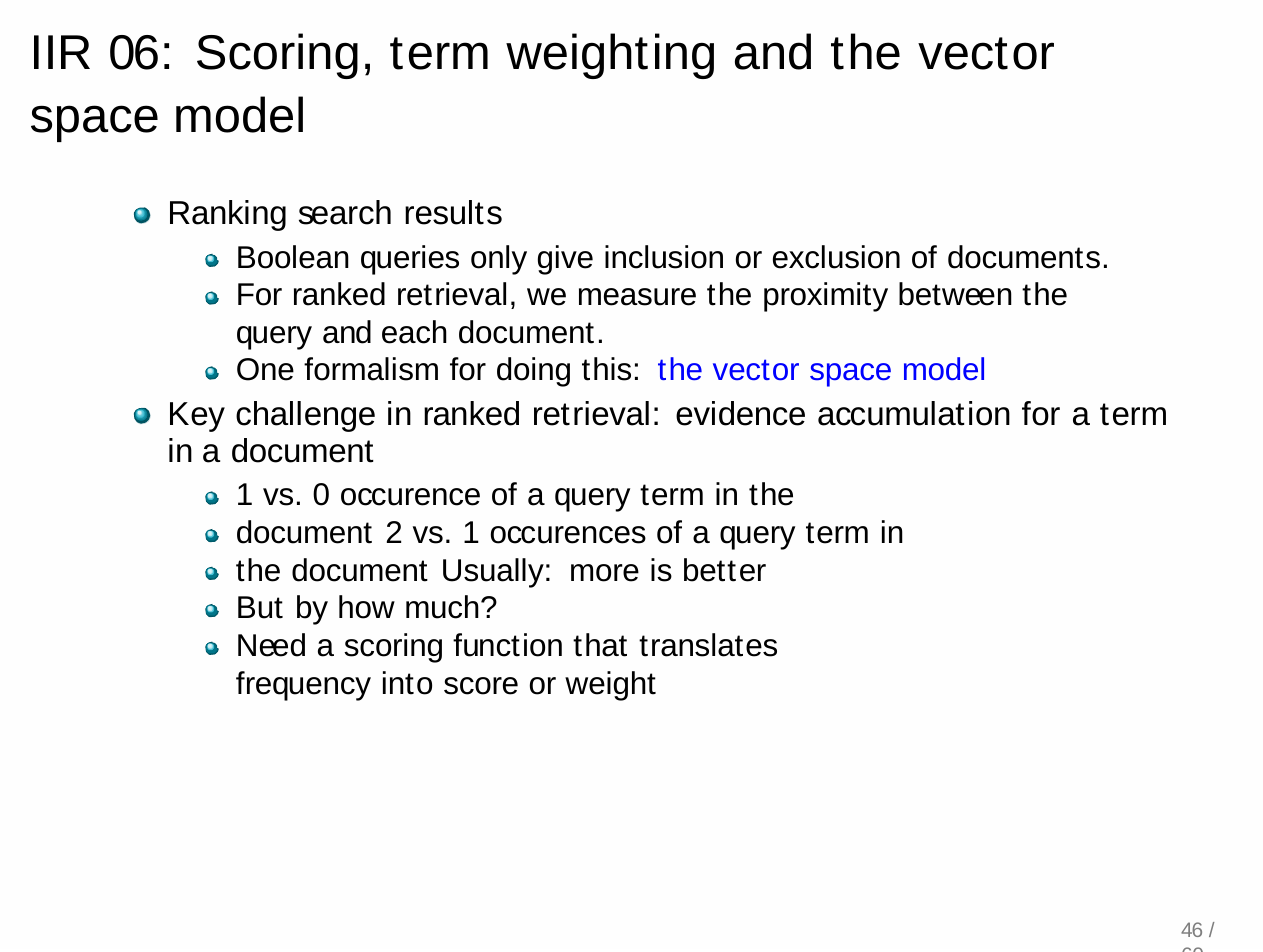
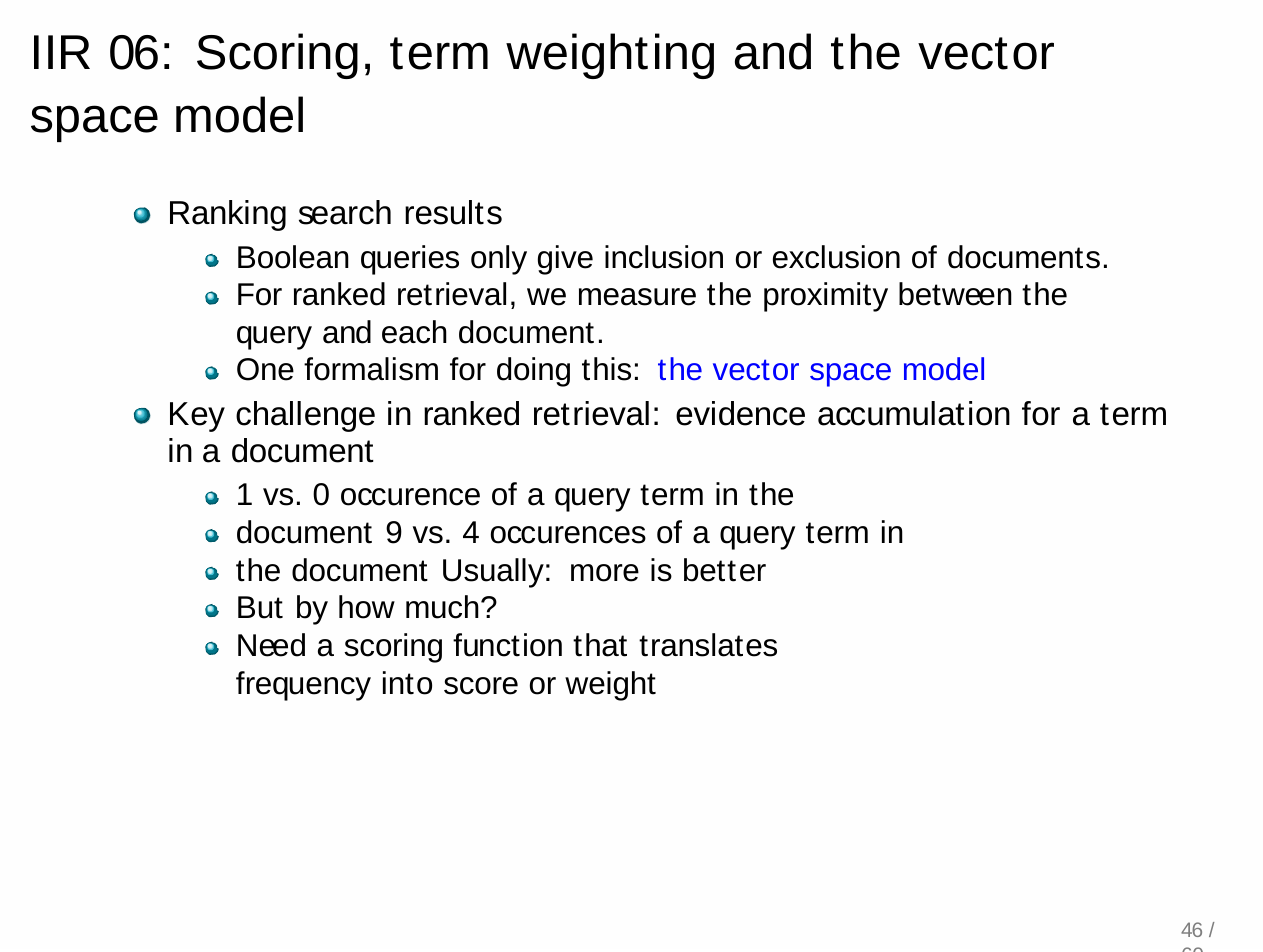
2: 2 -> 9
vs 1: 1 -> 4
